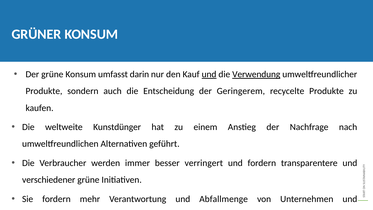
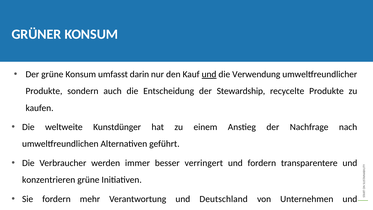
Verwendung underline: present -> none
Geringerem: Geringerem -> Stewardship
verschiedener: verschiedener -> konzentrieren
Abfallmenge: Abfallmenge -> Deutschland
